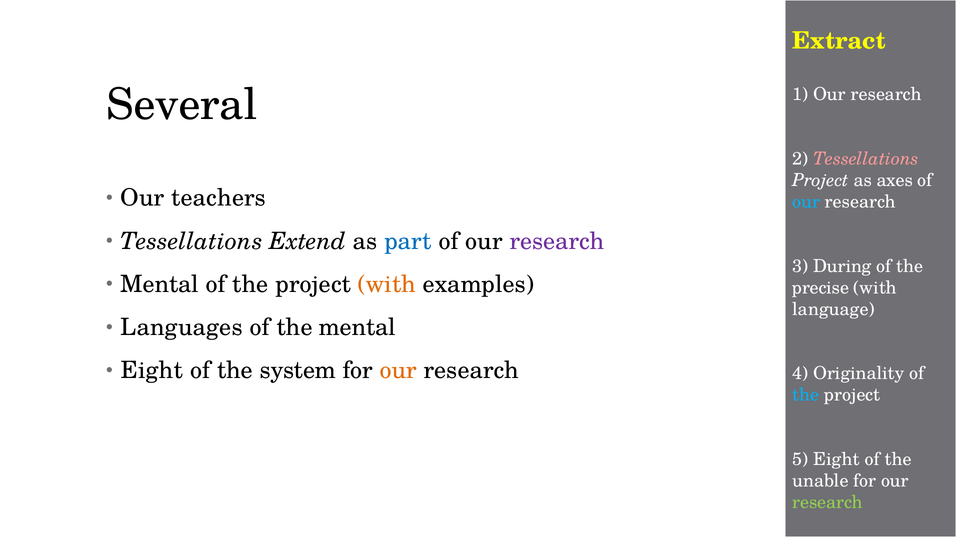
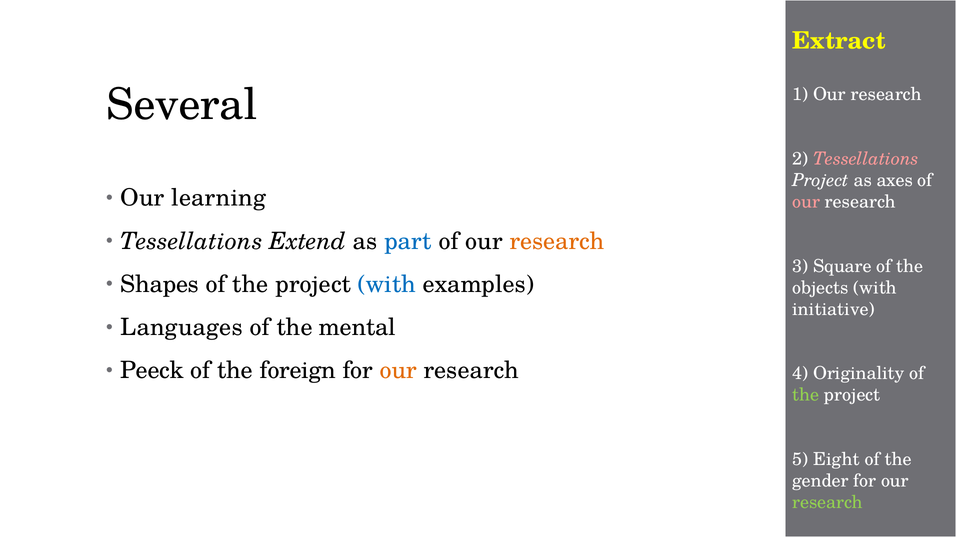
teachers: teachers -> learning
our at (806, 202) colour: light blue -> pink
research at (557, 242) colour: purple -> orange
During: During -> Square
Mental at (160, 285): Mental -> Shapes
with at (387, 285) colour: orange -> blue
precise: precise -> objects
language: language -> initiative
Eight at (152, 371): Eight -> Peeck
system: system -> foreign
the at (806, 396) colour: light blue -> light green
unable: unable -> gender
